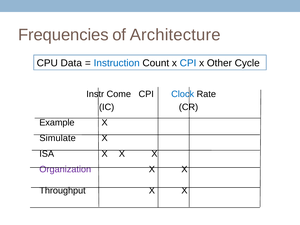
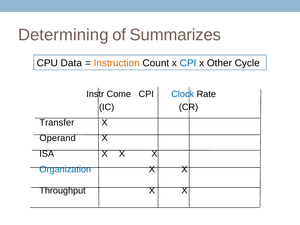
Frequencies: Frequencies -> Determining
Architecture: Architecture -> Summarizes
Instruction colour: blue -> orange
Example: Example -> Transfer
Simulate: Simulate -> Operand
Organization colour: purple -> blue
